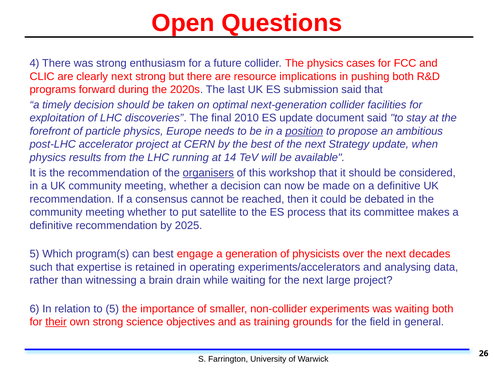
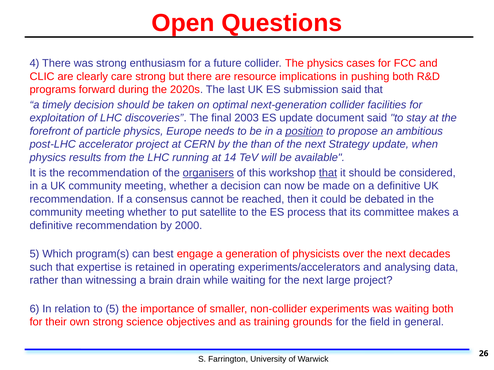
clearly next: next -> care
2010: 2010 -> 2003
the best: best -> than
that at (328, 173) underline: none -> present
2025: 2025 -> 2000
their underline: present -> none
